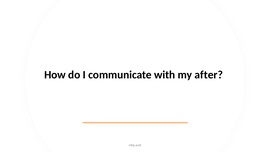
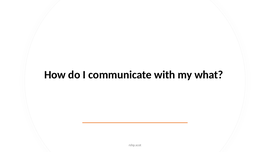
after: after -> what
